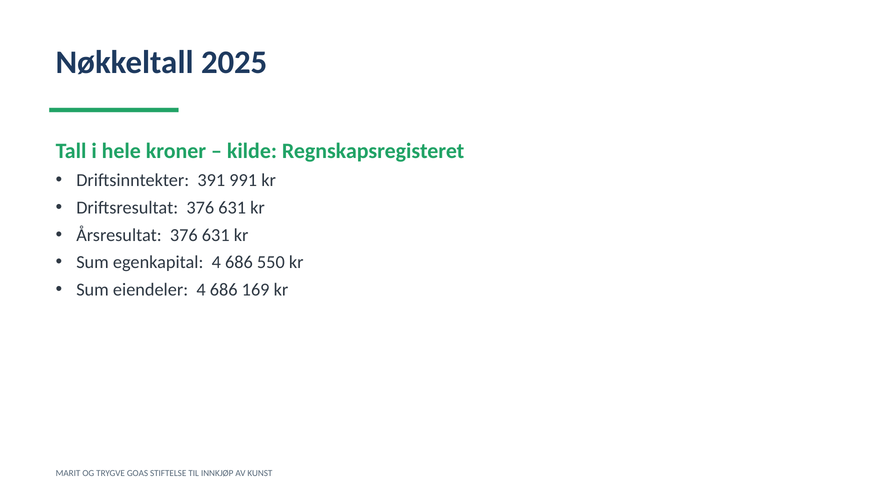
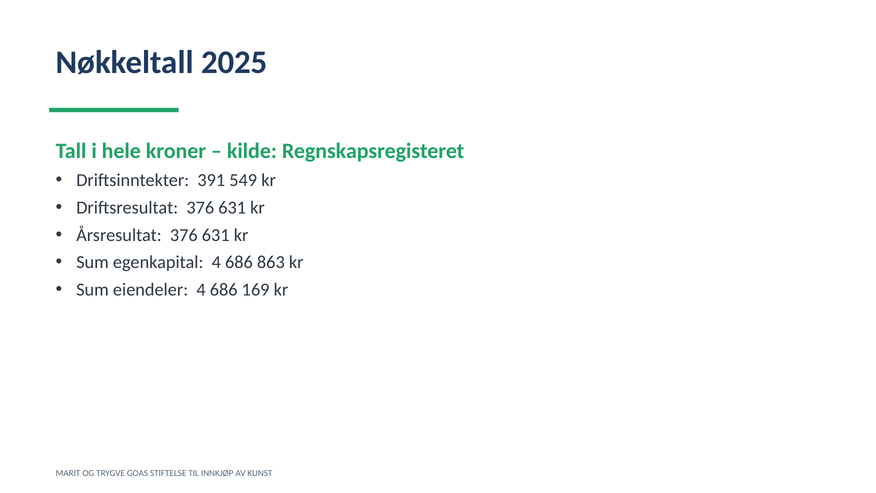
991: 991 -> 549
550: 550 -> 863
